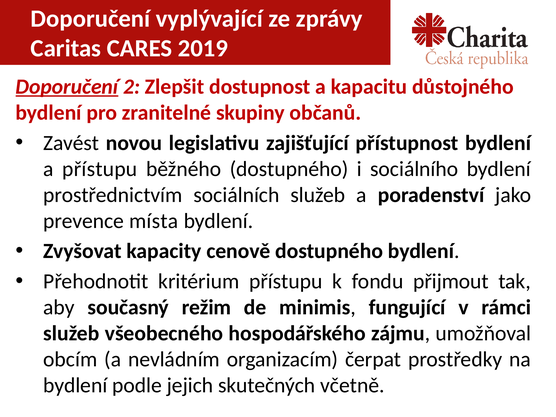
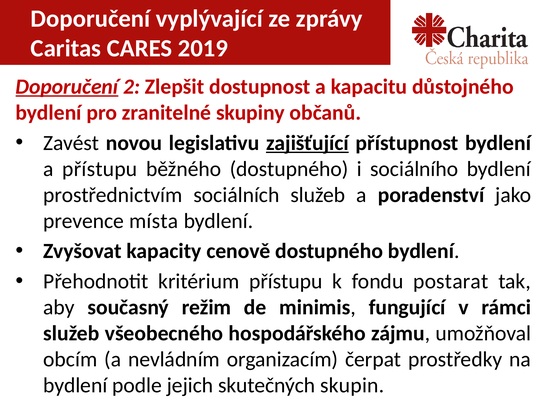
zajišťující underline: none -> present
přijmout: přijmout -> postarat
včetně: včetně -> skupin
